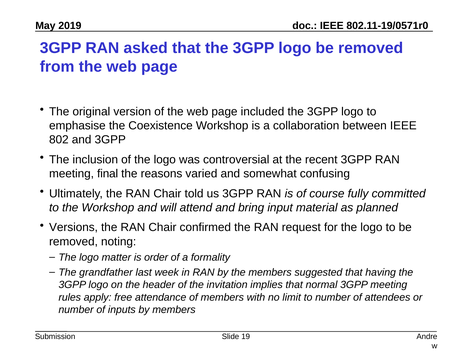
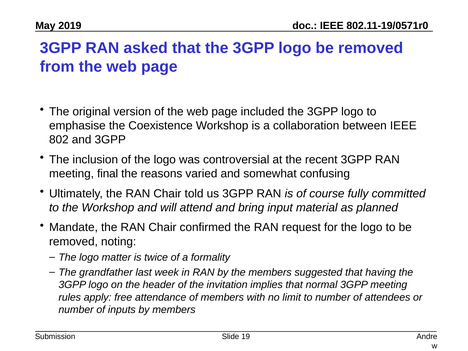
Versions: Versions -> Mandate
order: order -> twice
